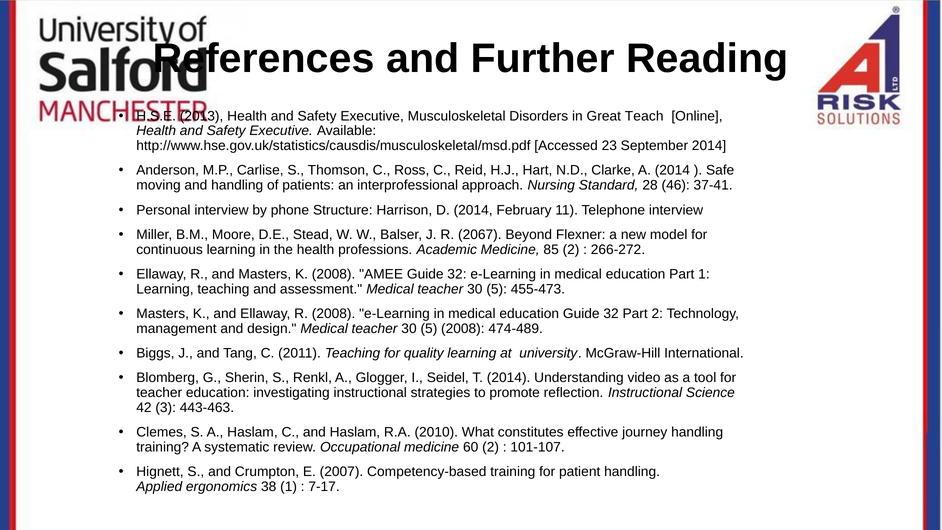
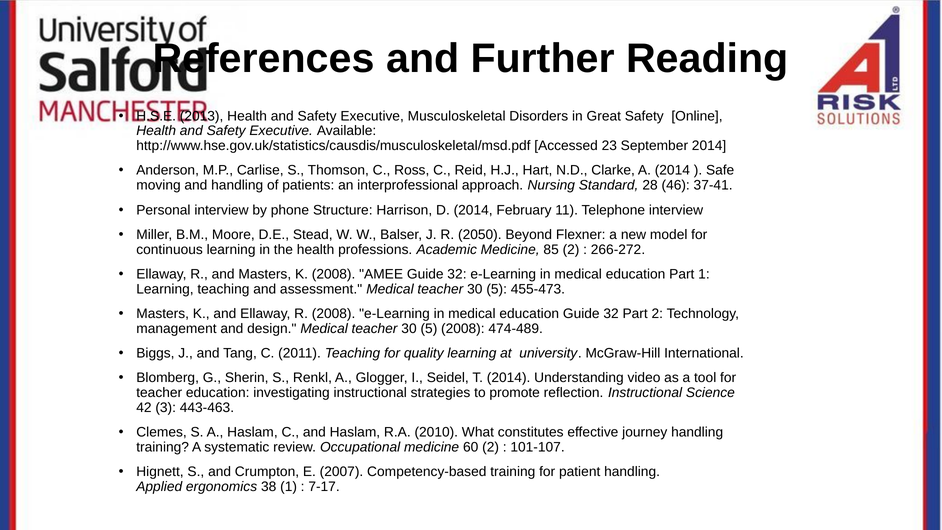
Great Teach: Teach -> Safety
2067: 2067 -> 2050
